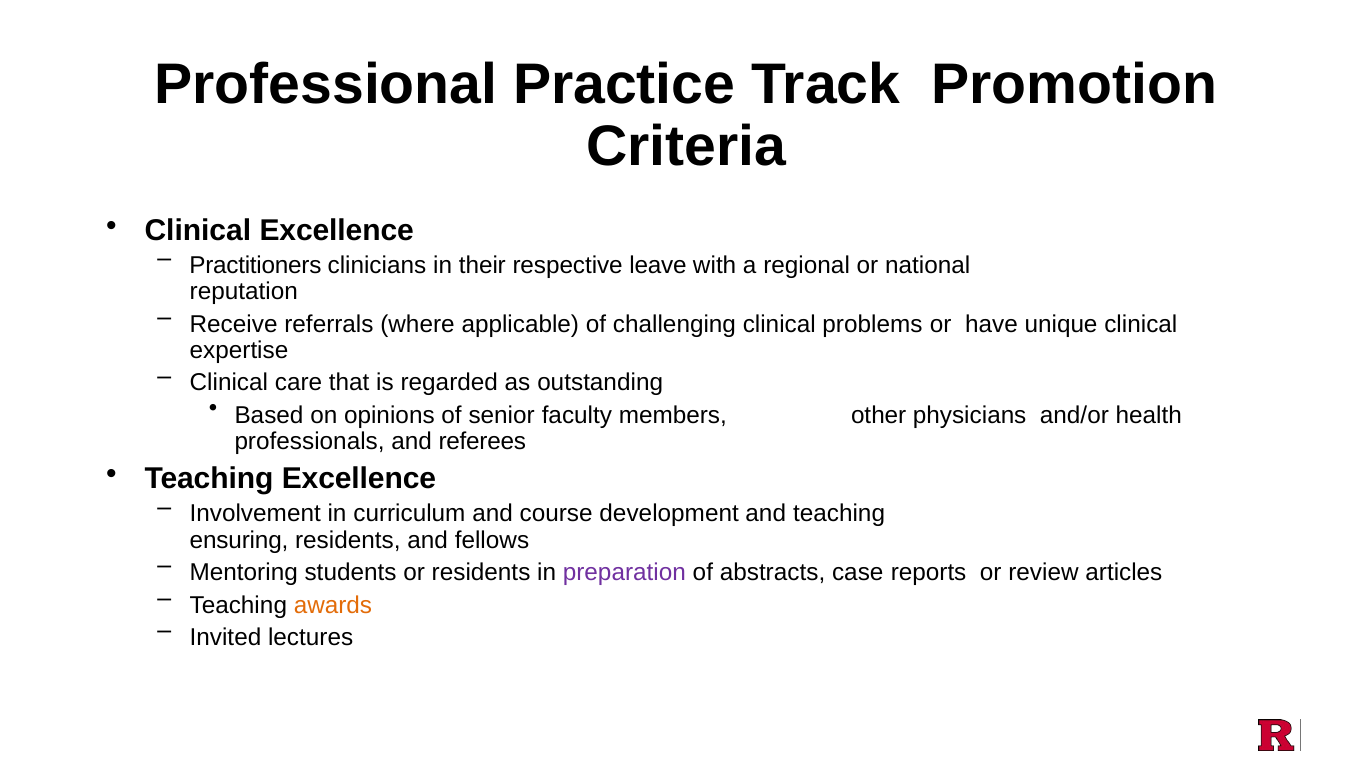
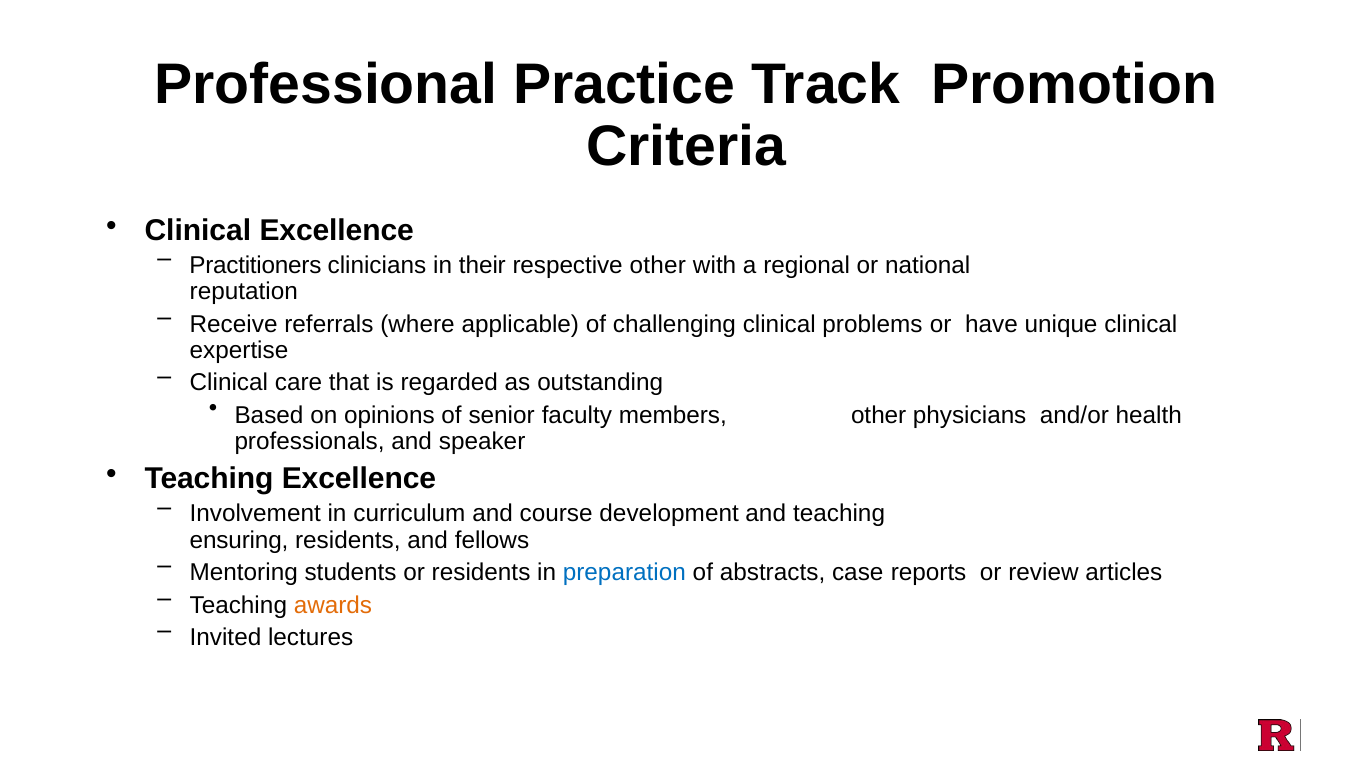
respective leave: leave -> other
referees: referees -> speaker
preparation colour: purple -> blue
